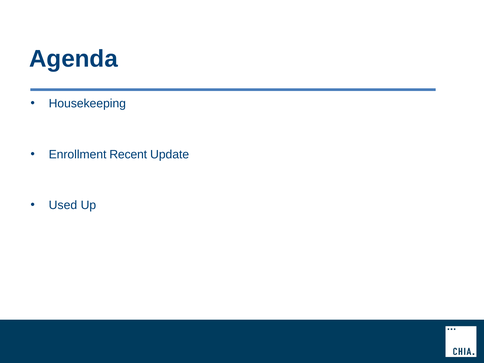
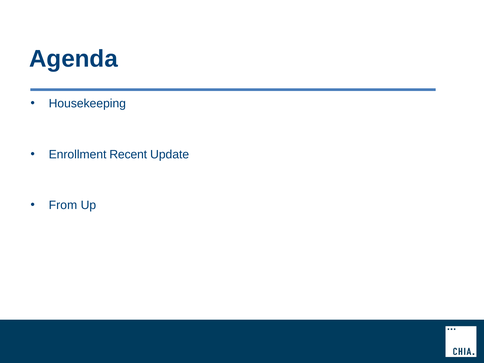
Used: Used -> From
